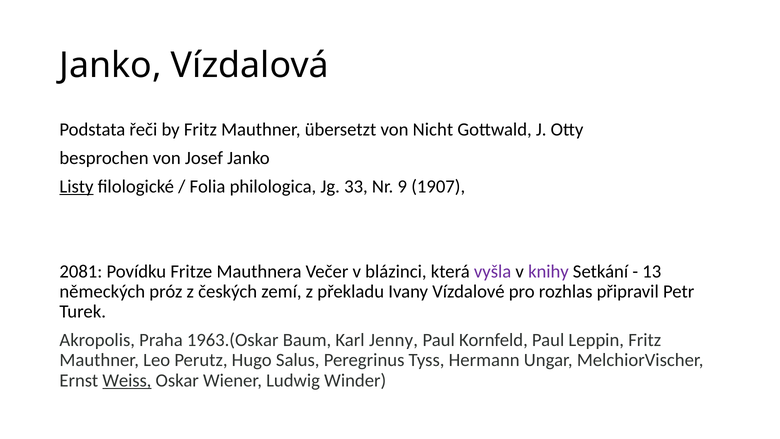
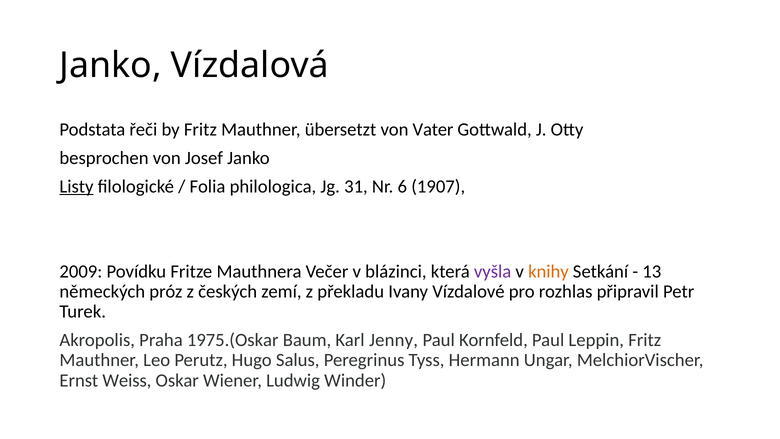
Nicht: Nicht -> Vater
33: 33 -> 31
9: 9 -> 6
2081: 2081 -> 2009
knihy colour: purple -> orange
1963.(Oskar: 1963.(Oskar -> 1975.(Oskar
Weiss underline: present -> none
